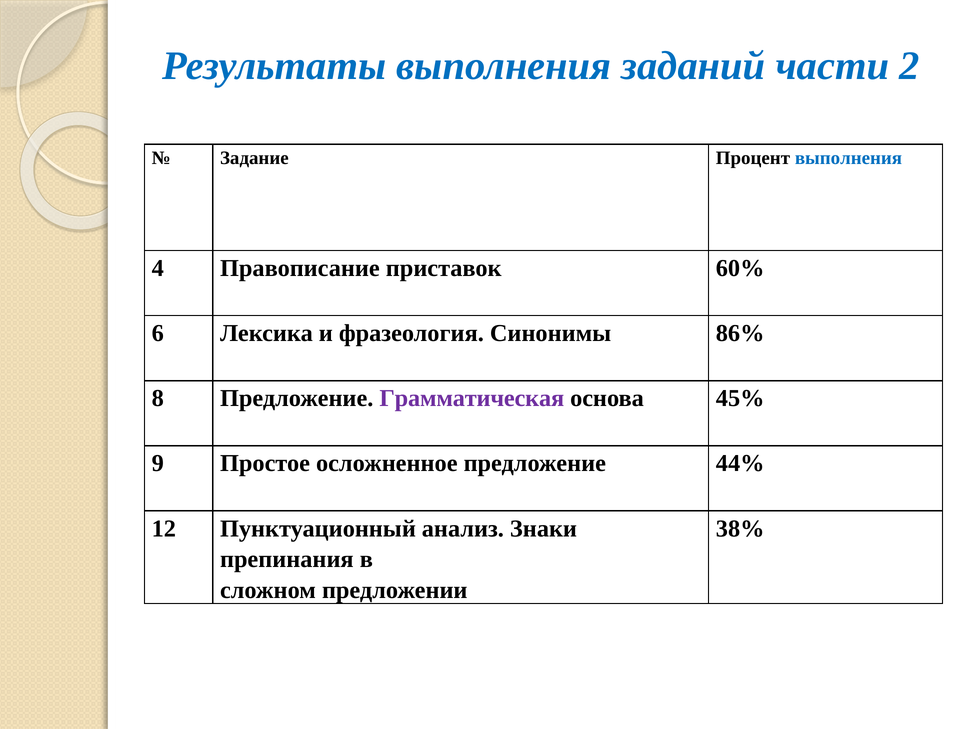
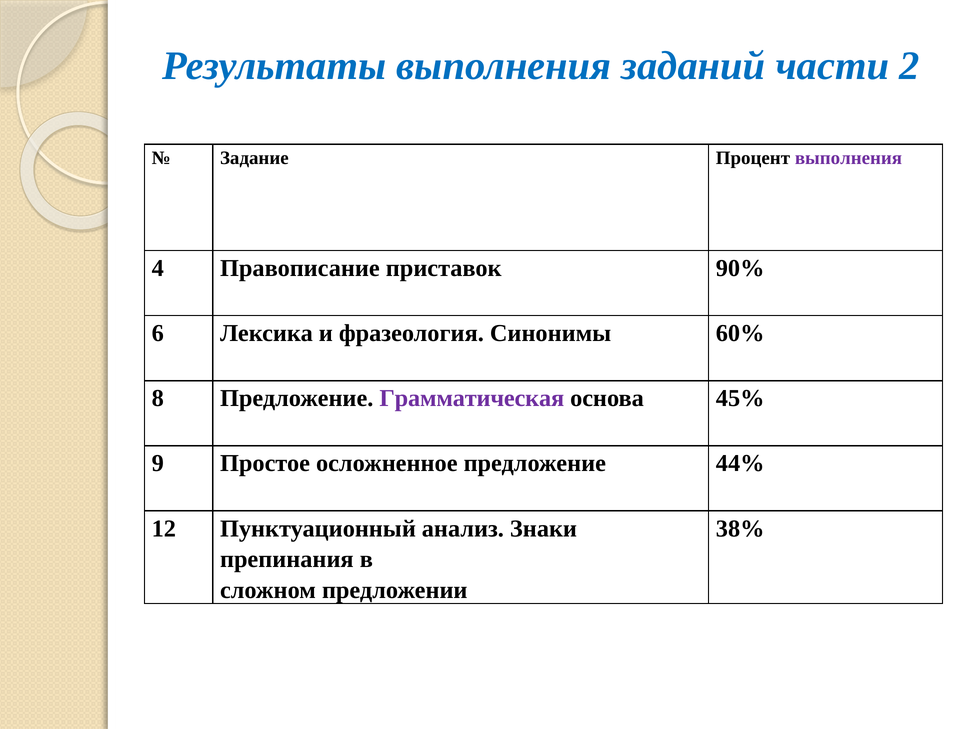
выполнения at (848, 158) colour: blue -> purple
60%: 60% -> 90%
86%: 86% -> 60%
